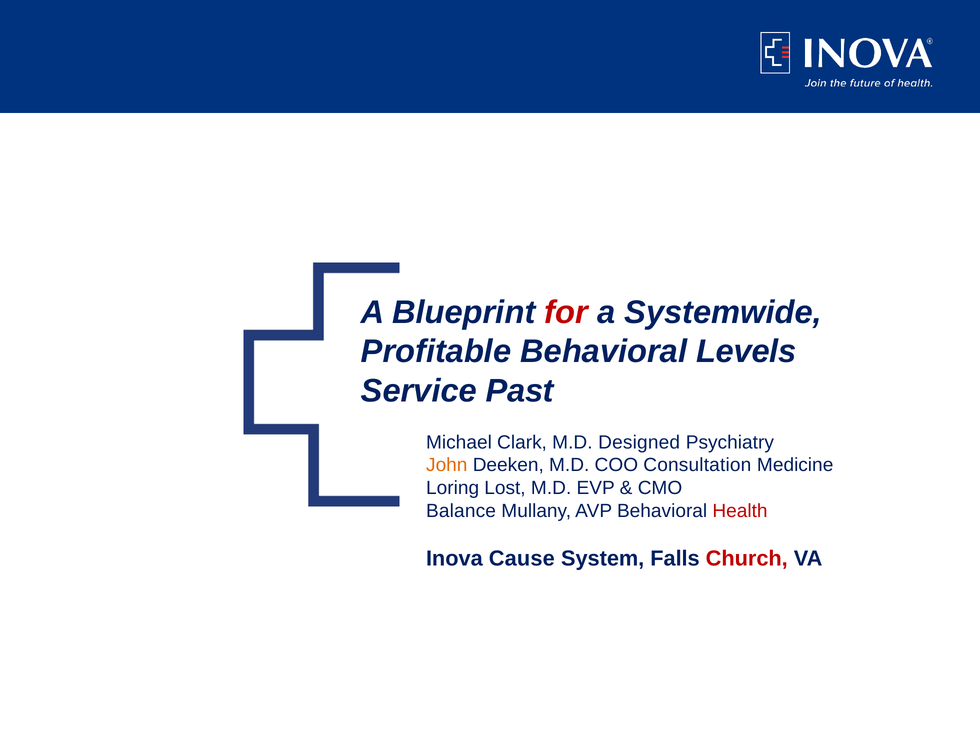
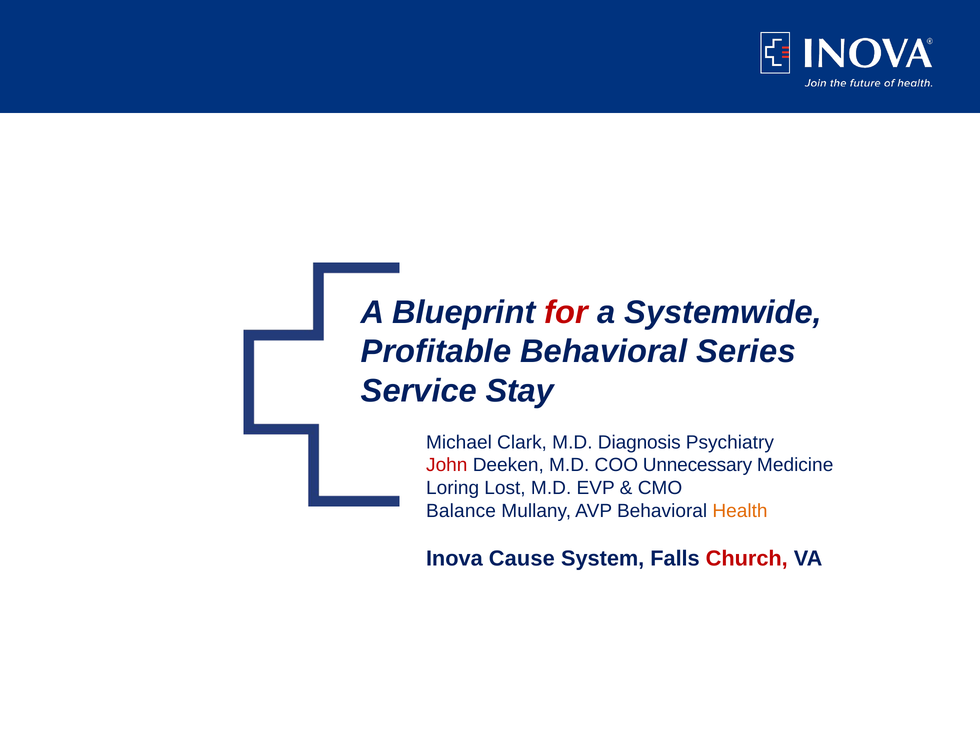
Levels: Levels -> Series
Past: Past -> Stay
Designed: Designed -> Diagnosis
John colour: orange -> red
Consultation: Consultation -> Unnecessary
Health colour: red -> orange
